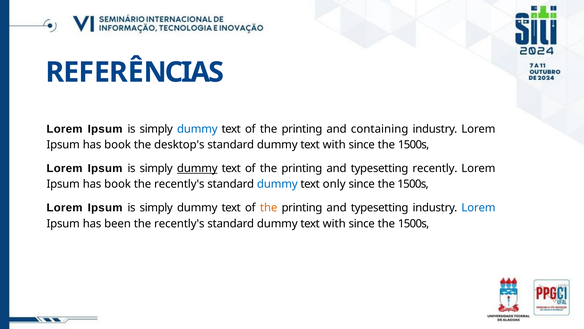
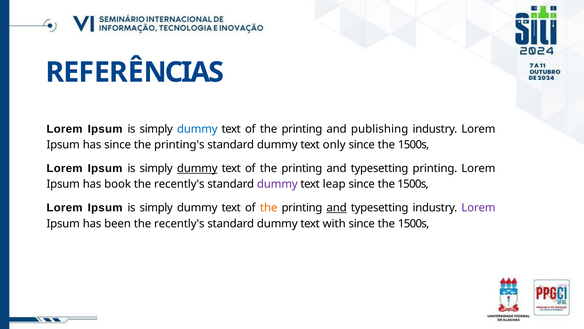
containing: containing -> publishing
book at (118, 145): book -> since
desktop's: desktop's -> printing's
with at (334, 145): with -> only
typesetting recently: recently -> printing
dummy at (277, 184) colour: blue -> purple
only: only -> leap
and at (337, 208) underline: none -> present
Lorem at (478, 208) colour: blue -> purple
